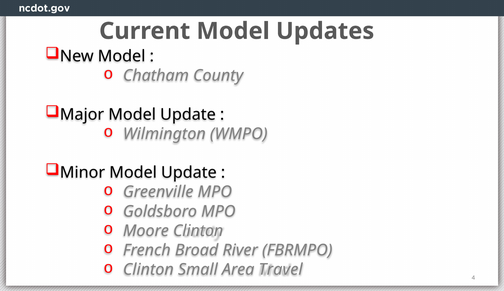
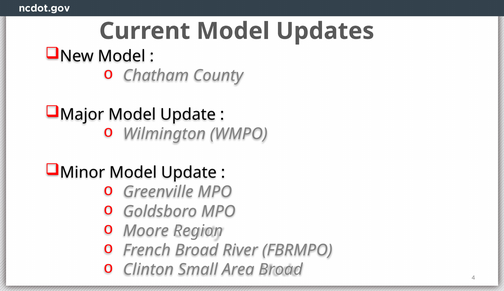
Moore Clinton: Clinton -> Region
Area Travel: Travel -> Broad
